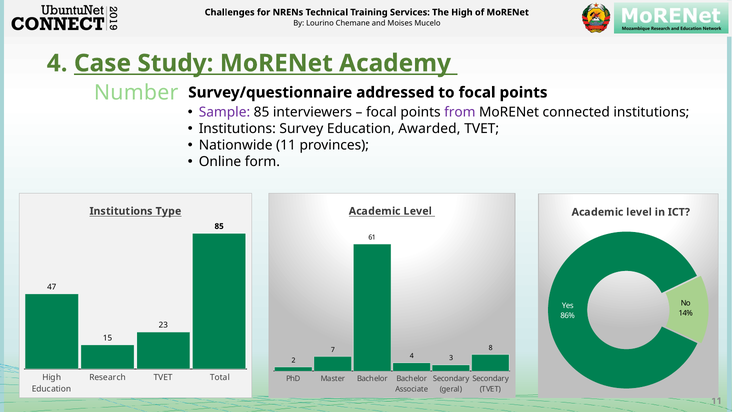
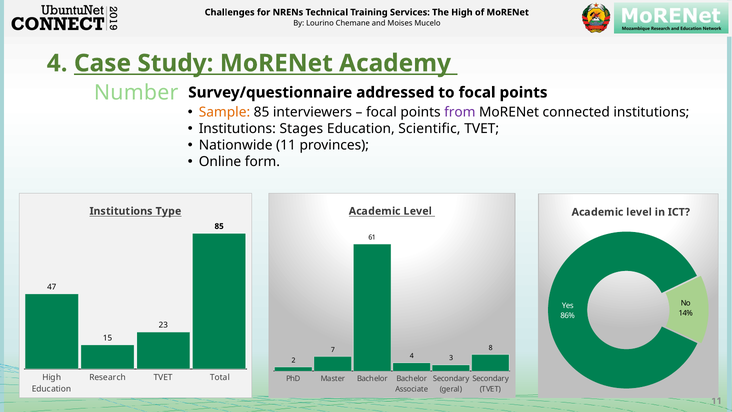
Sample colour: purple -> orange
Survey: Survey -> Stages
Awarded: Awarded -> Scientific
